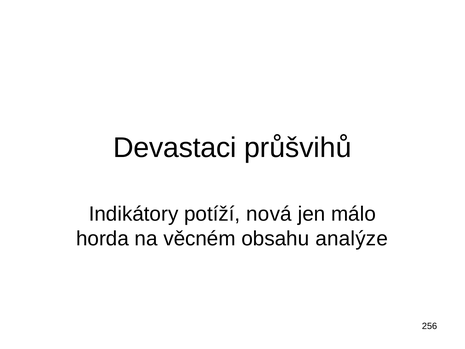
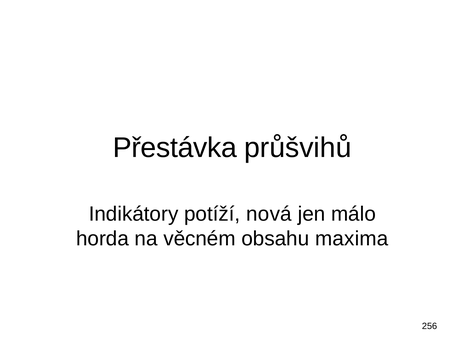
Devastaci: Devastaci -> Přestávka
analýze: analýze -> maxima
